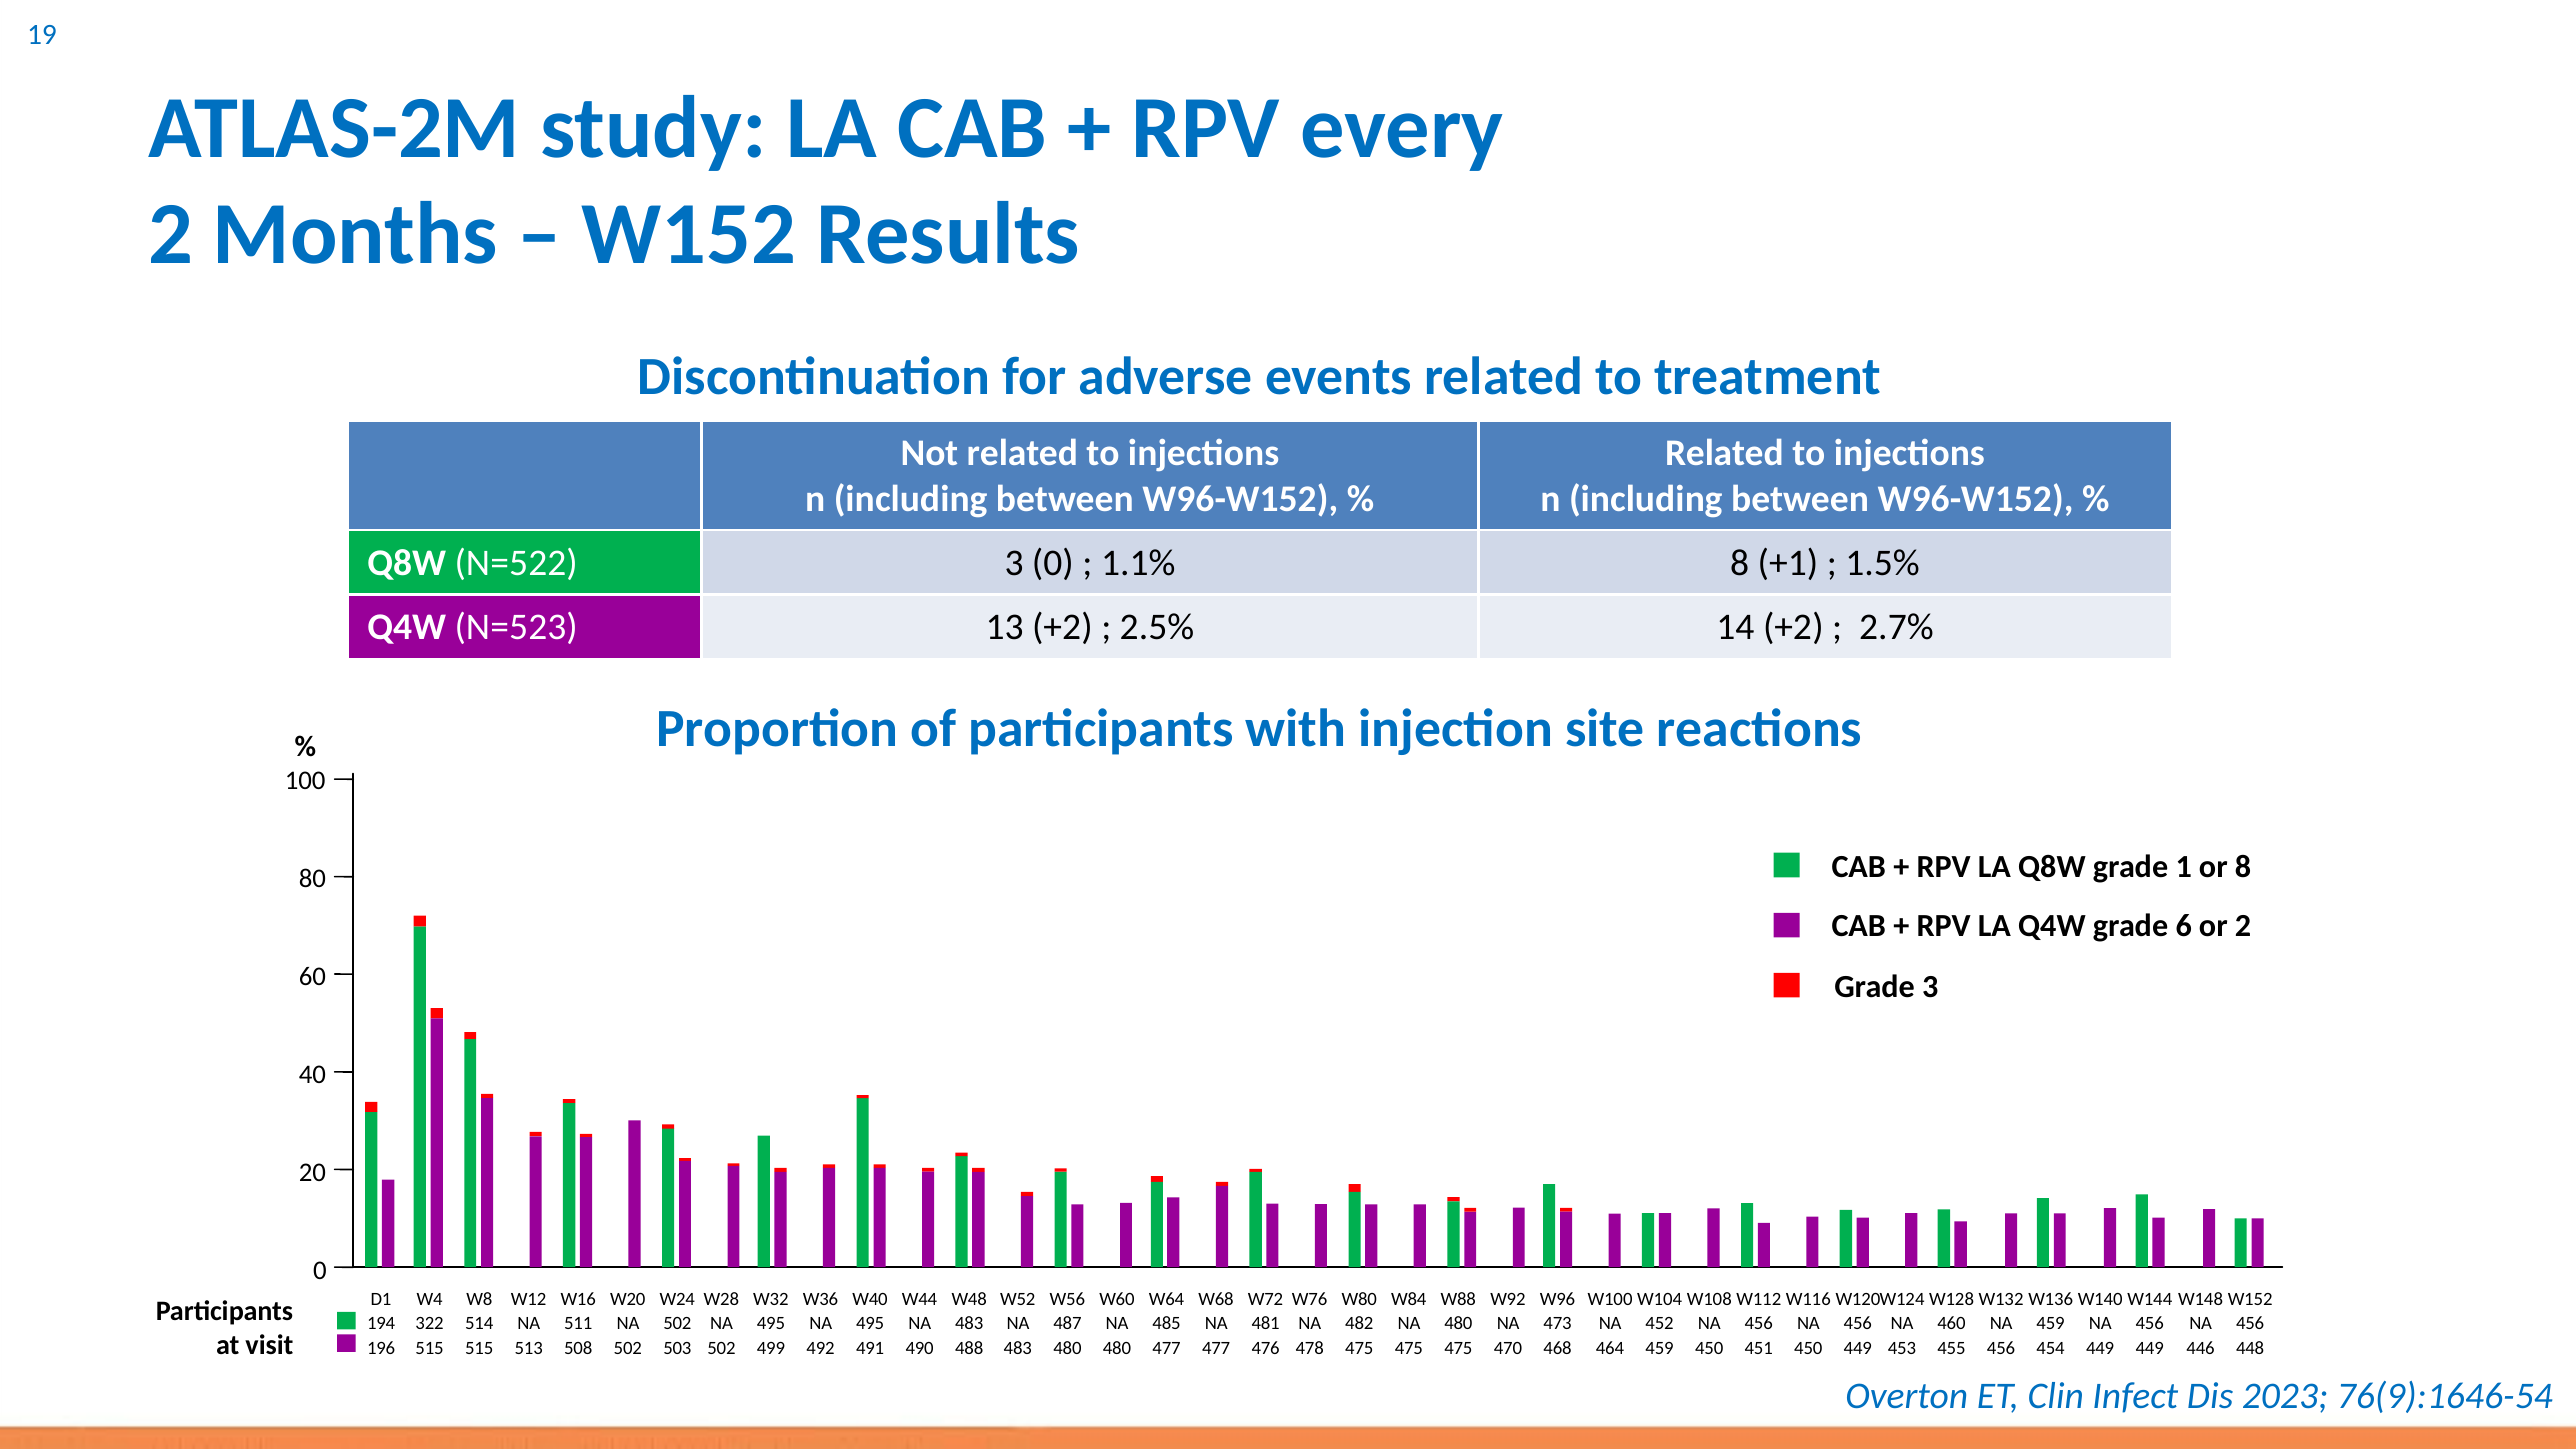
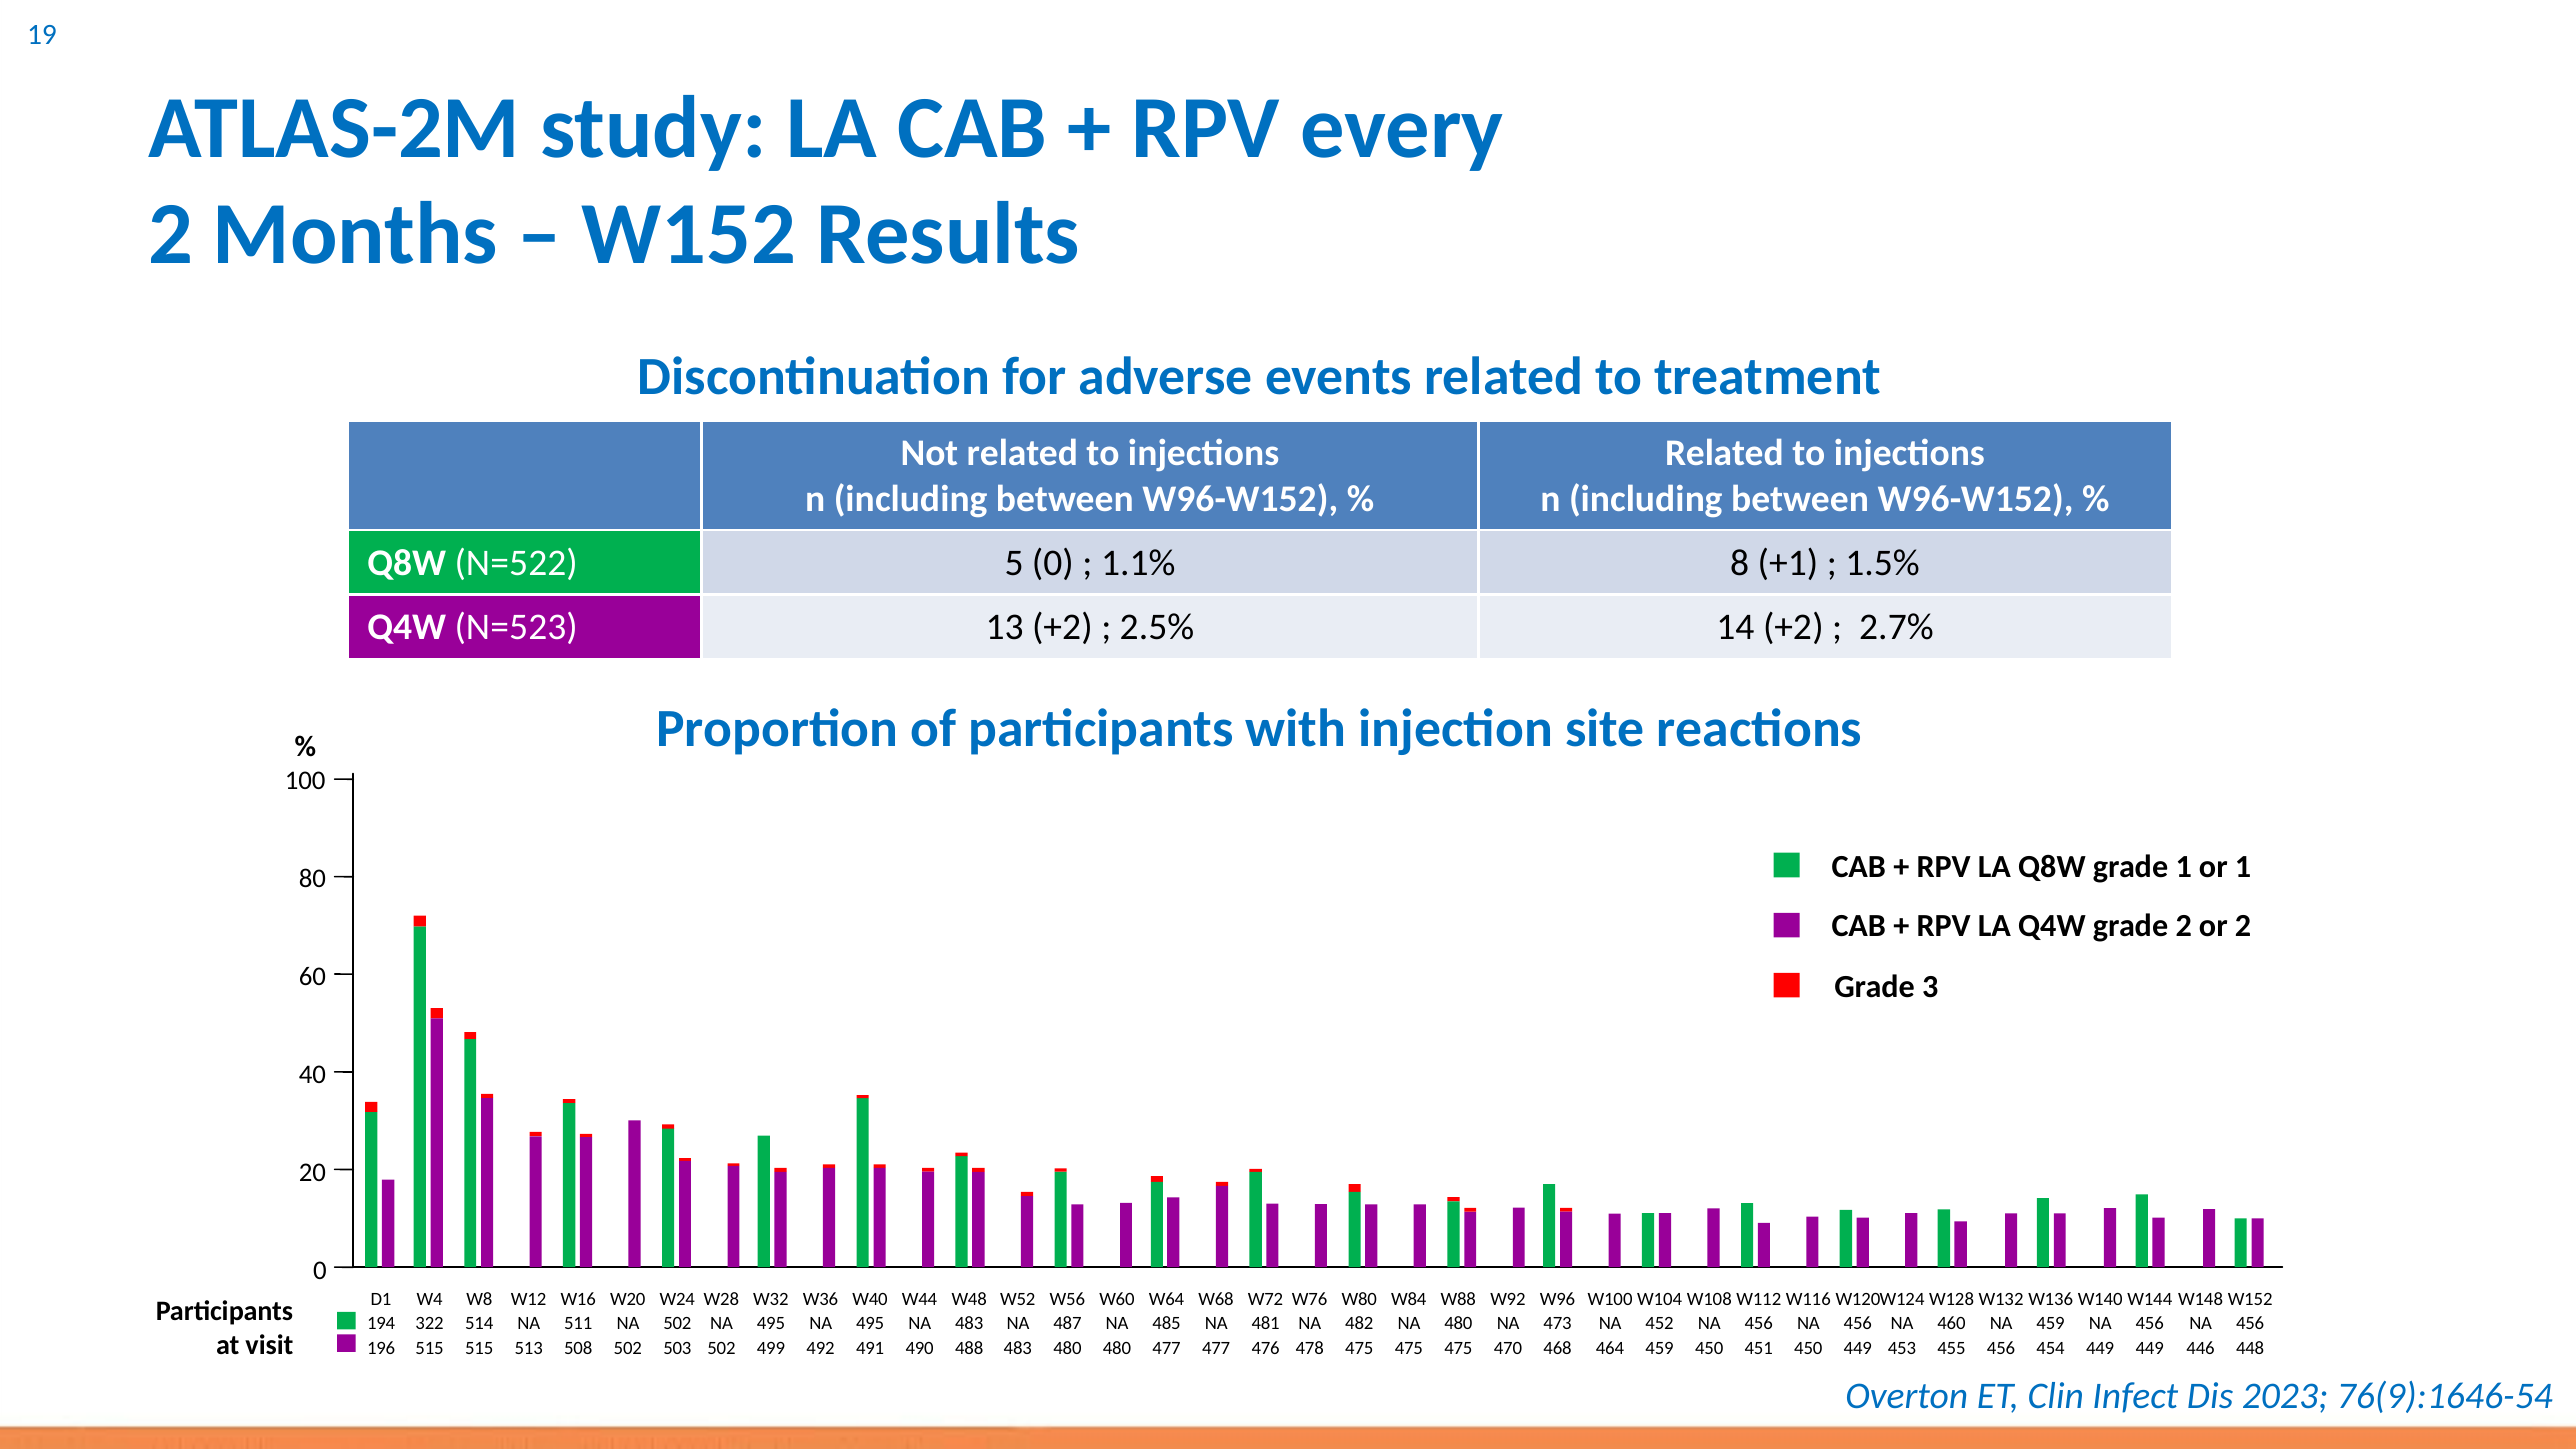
N=522 3: 3 -> 5
or 8: 8 -> 1
grade 6: 6 -> 2
